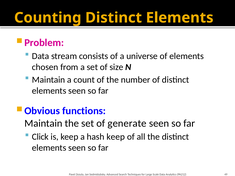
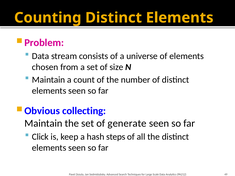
functions: functions -> collecting
hash keep: keep -> steps
